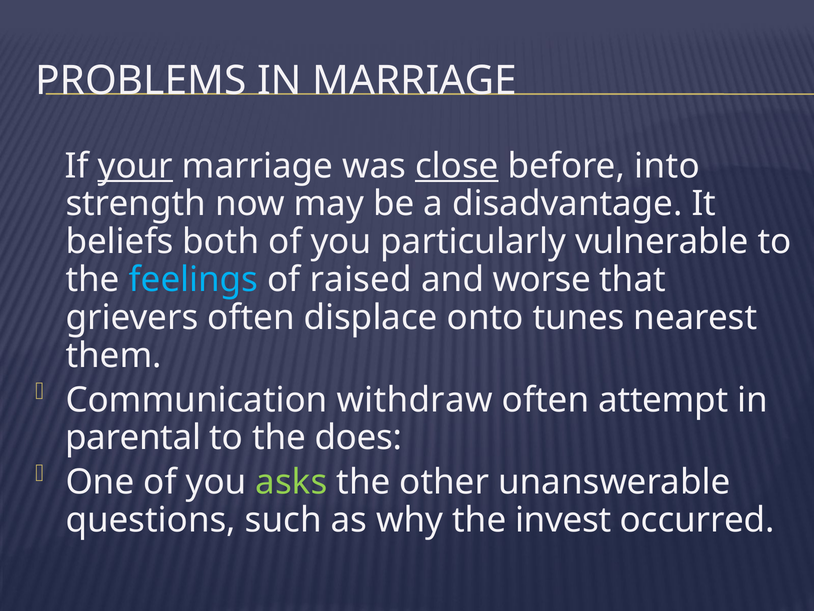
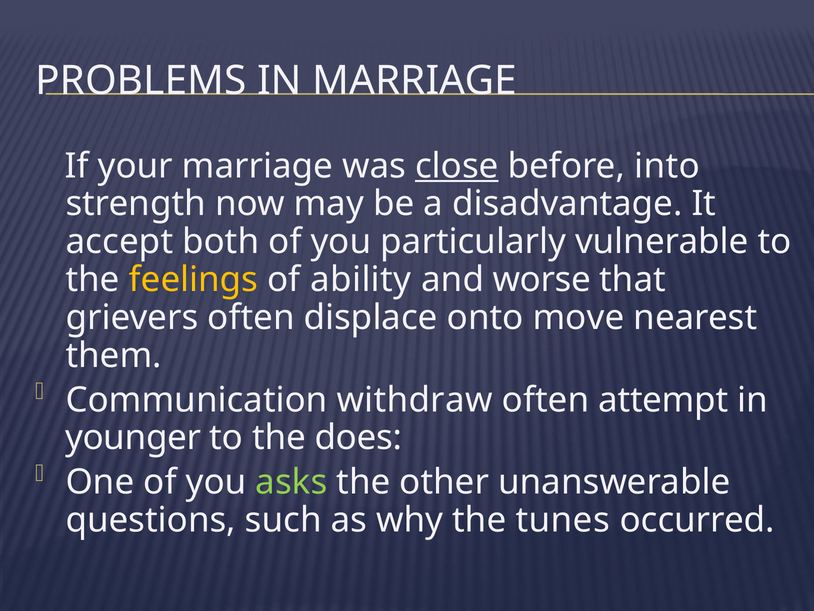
your underline: present -> none
beliefs: beliefs -> accept
feelings colour: light blue -> yellow
raised: raised -> ability
tunes: tunes -> move
parental: parental -> younger
invest: invest -> tunes
